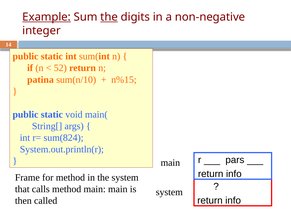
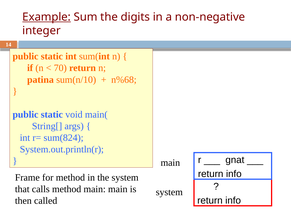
the at (109, 17) underline: present -> none
52: 52 -> 70
n%15: n%15 -> n%68
pars: pars -> gnat
